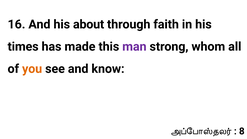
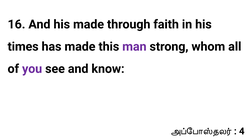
his about: about -> made
you colour: orange -> purple
8: 8 -> 4
